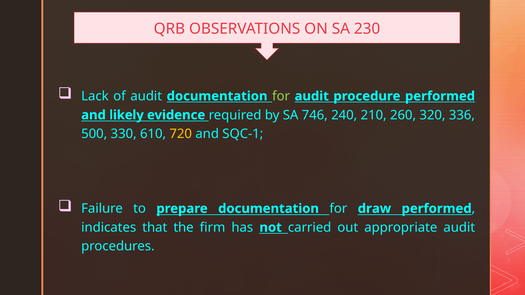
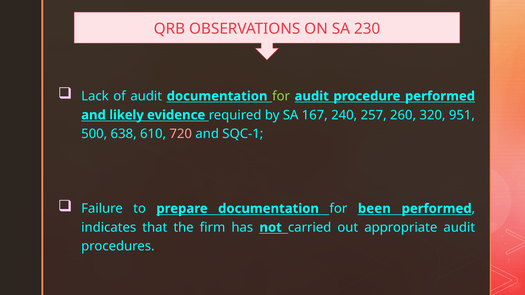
746: 746 -> 167
210: 210 -> 257
336: 336 -> 951
330: 330 -> 638
720 colour: yellow -> pink
draw: draw -> been
